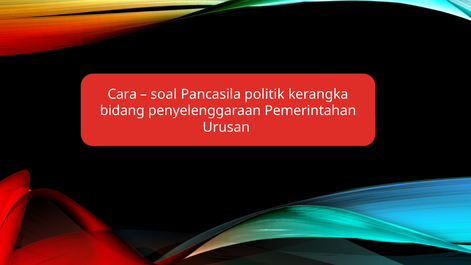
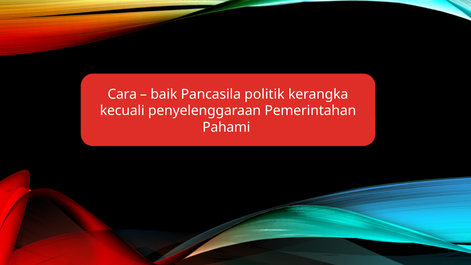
soal: soal -> baik
bidang: bidang -> kecuali
Urusan: Urusan -> Pahami
